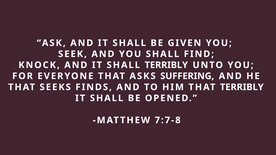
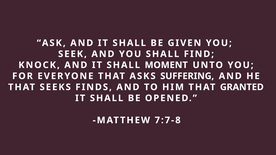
SHALL TERRIBLY: TERRIBLY -> MOMENT
THAT TERRIBLY: TERRIBLY -> GRANTED
